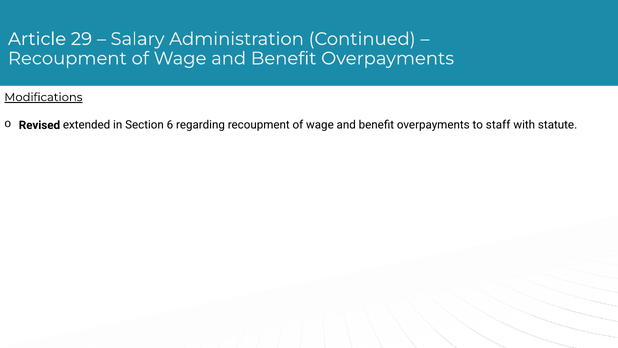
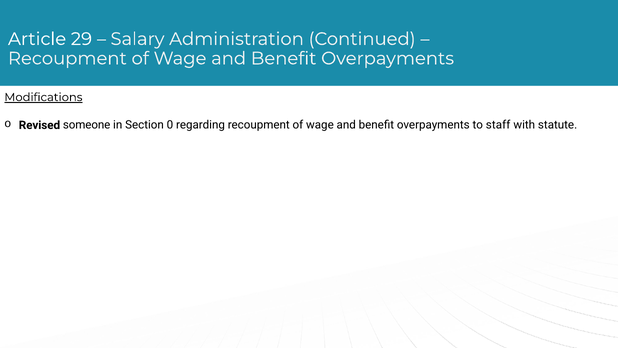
extended: extended -> someone
6: 6 -> 0
